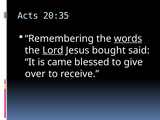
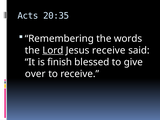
words underline: present -> none
Jesus bought: bought -> receive
came: came -> finish
